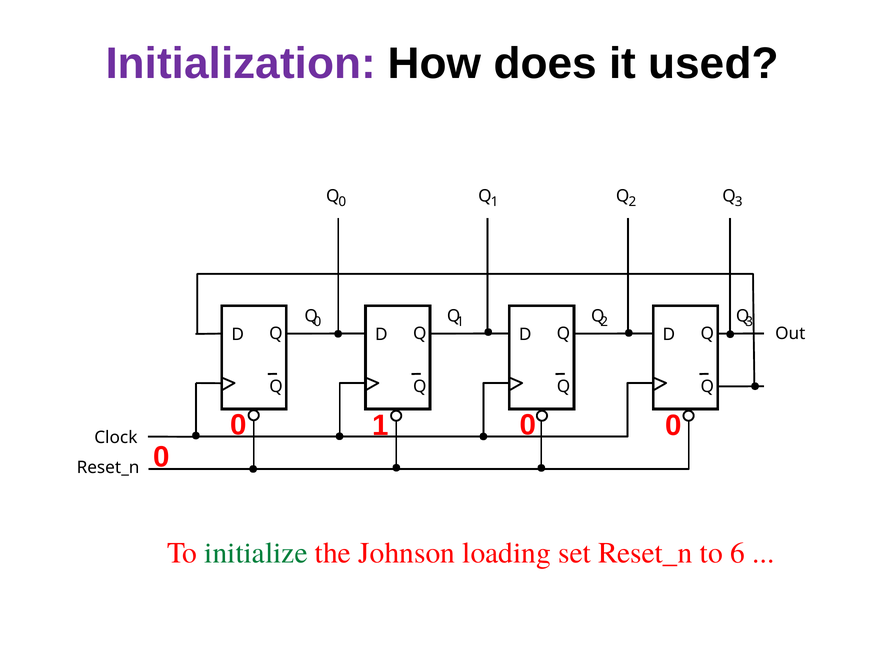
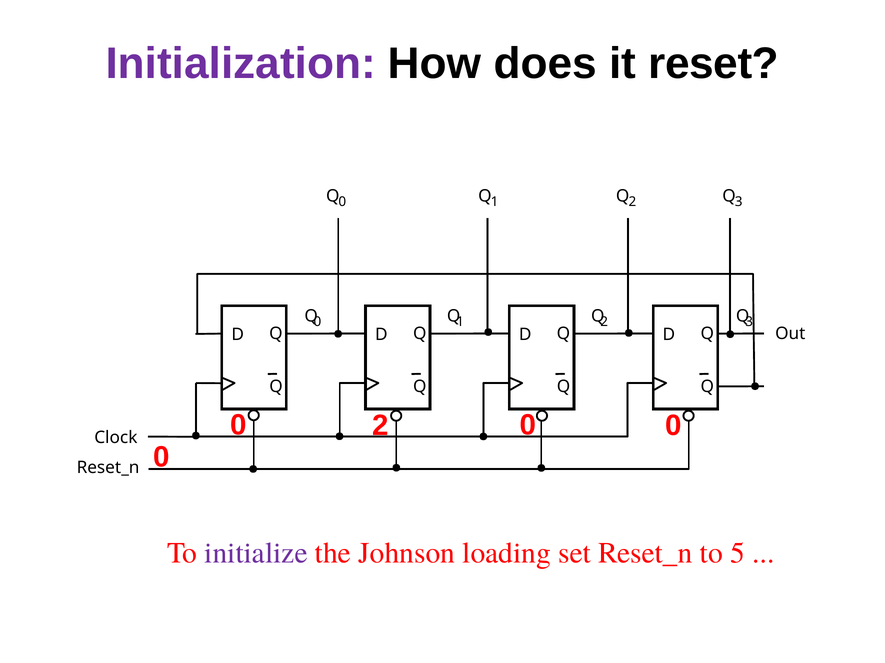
used: used -> reset
0 1: 1 -> 2
initialize colour: green -> purple
6: 6 -> 5
